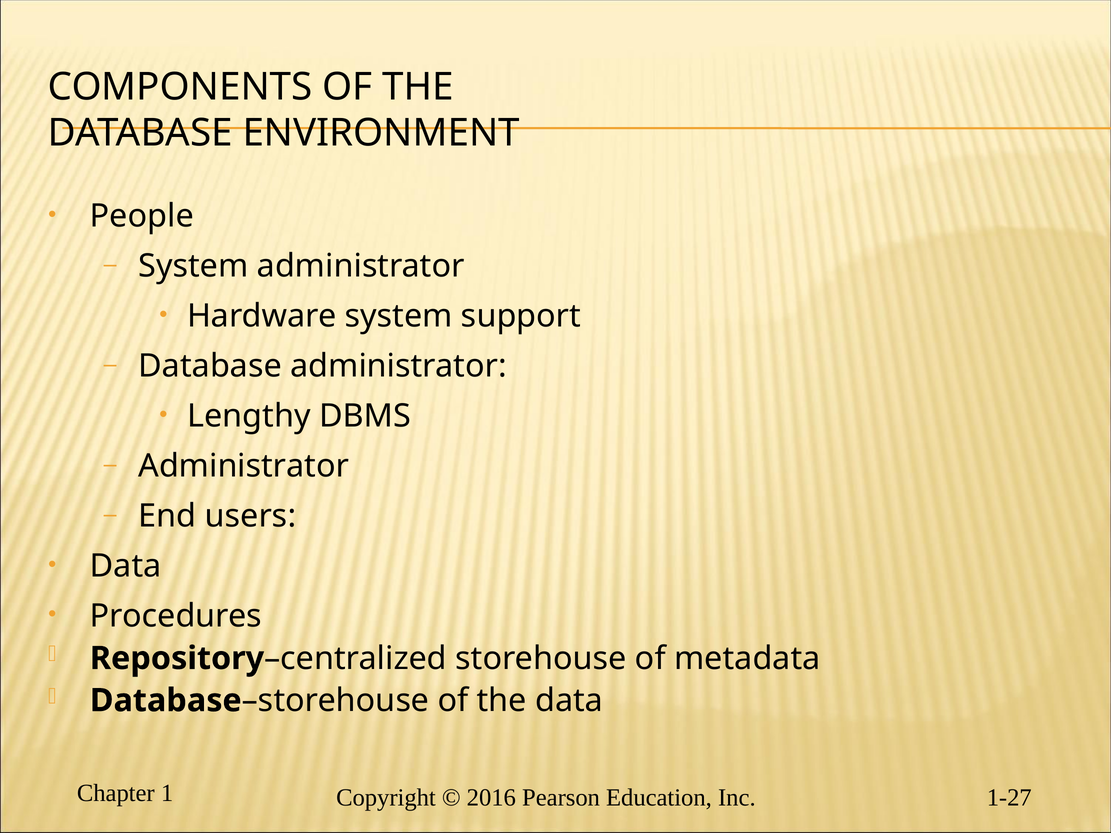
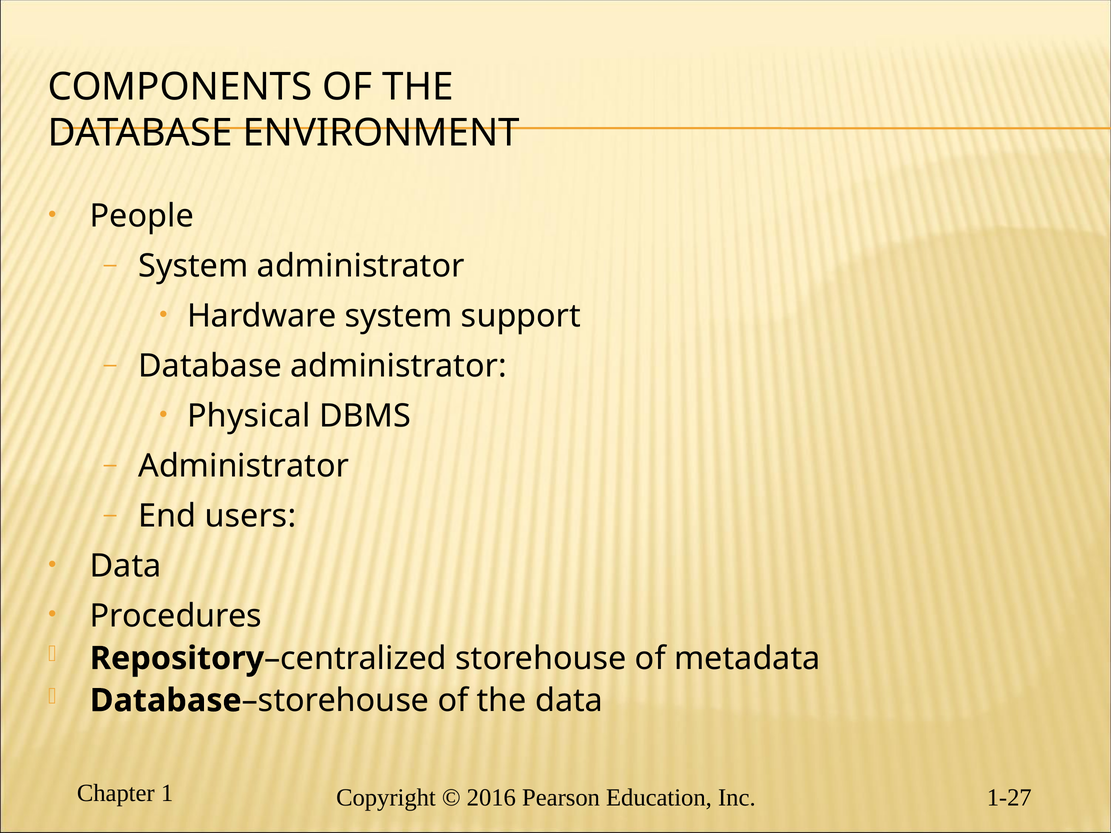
Lengthy: Lengthy -> Physical
